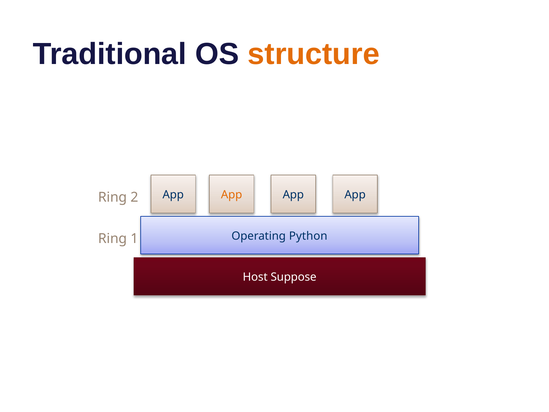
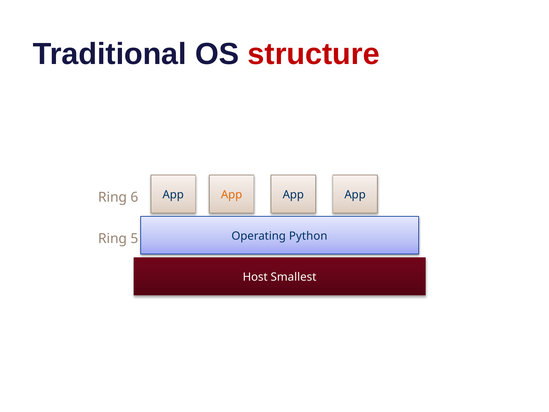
structure colour: orange -> red
2: 2 -> 6
1: 1 -> 5
Suppose: Suppose -> Smallest
